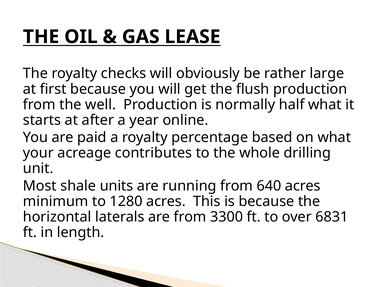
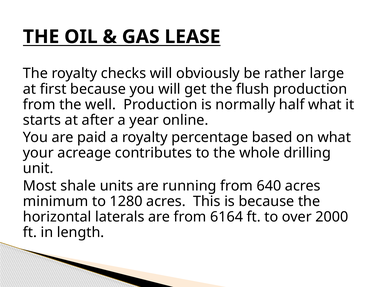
3300: 3300 -> 6164
6831: 6831 -> 2000
